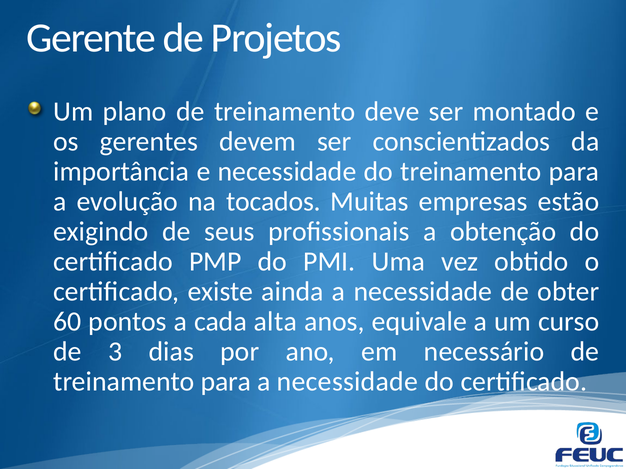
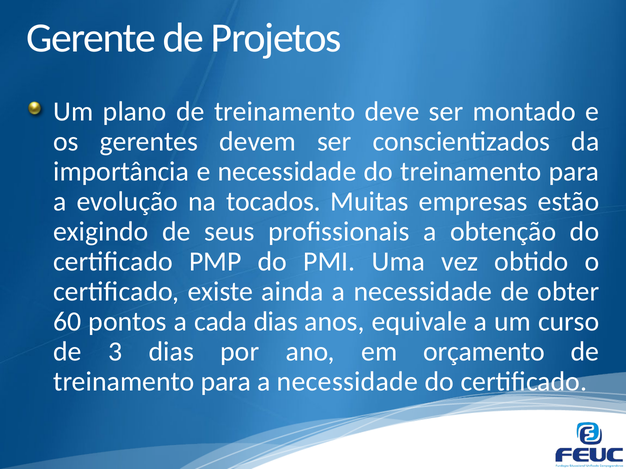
cada alta: alta -> dias
necessário: necessário -> orçamento
